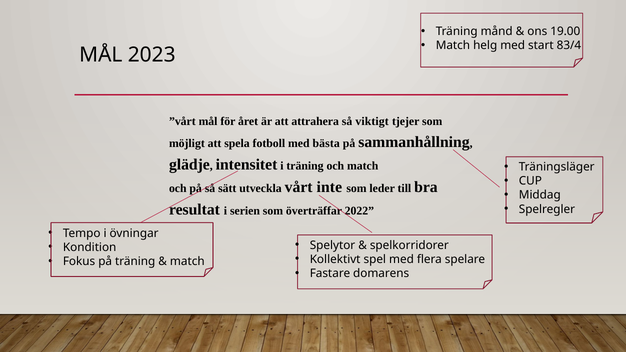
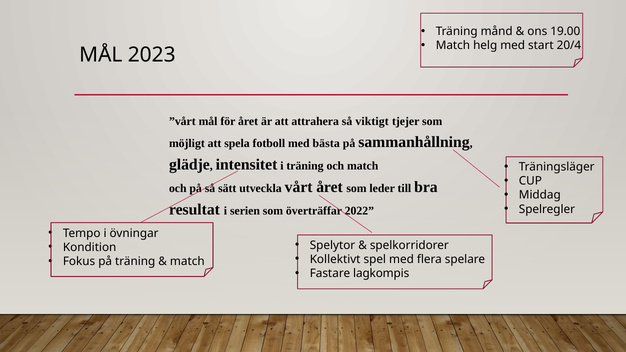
83/4: 83/4 -> 20/4
vårt inte: inte -> året
domarens: domarens -> lagkompis
